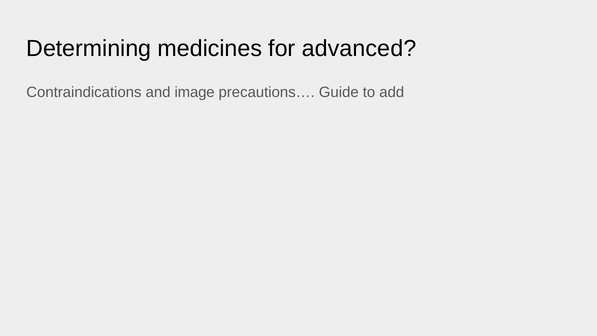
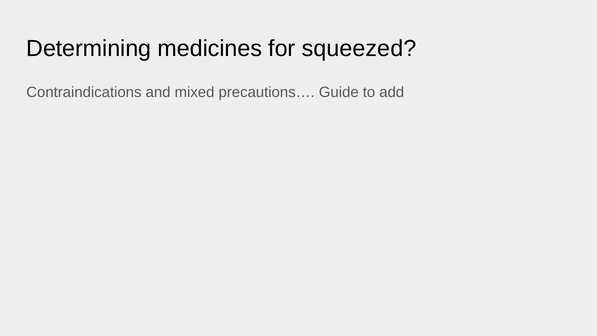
advanced: advanced -> squeezed
image: image -> mixed
